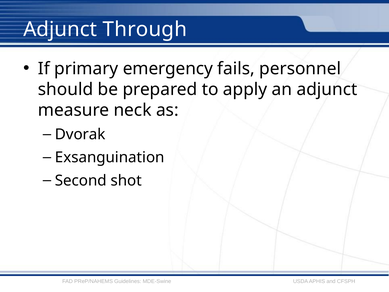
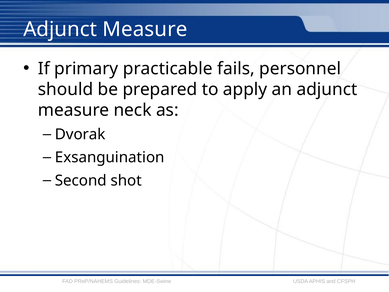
Through at (145, 29): Through -> Measure
emergency: emergency -> practicable
